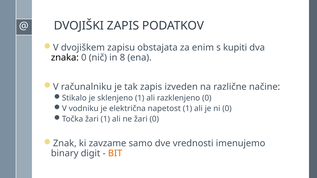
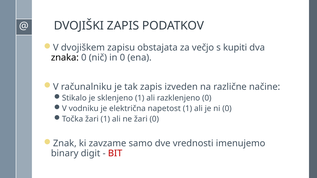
enim: enim -> večjo
in 8: 8 -> 0
BIT colour: orange -> red
